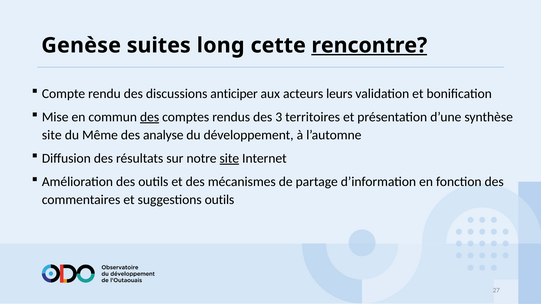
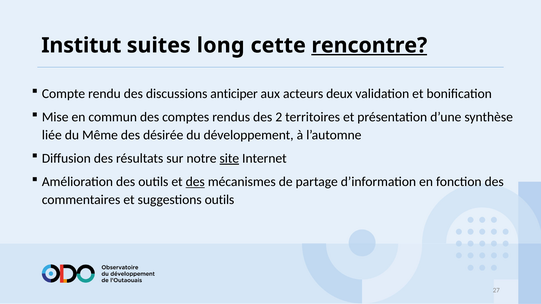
Genèse: Genèse -> Institut
leurs: leurs -> deux
des at (150, 117) underline: present -> none
3: 3 -> 2
site at (52, 135): site -> liée
analyse: analyse -> désirée
des at (195, 182) underline: none -> present
